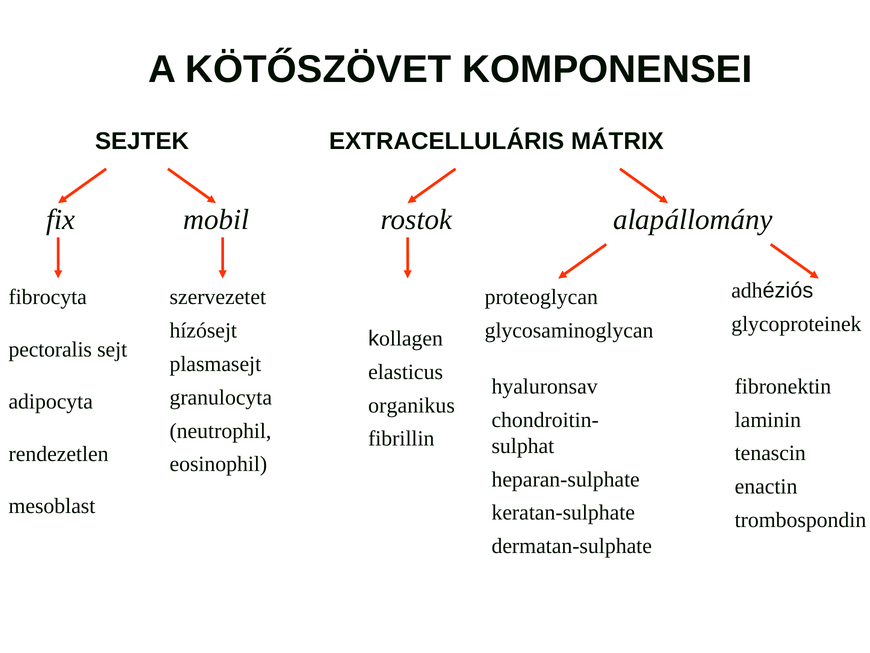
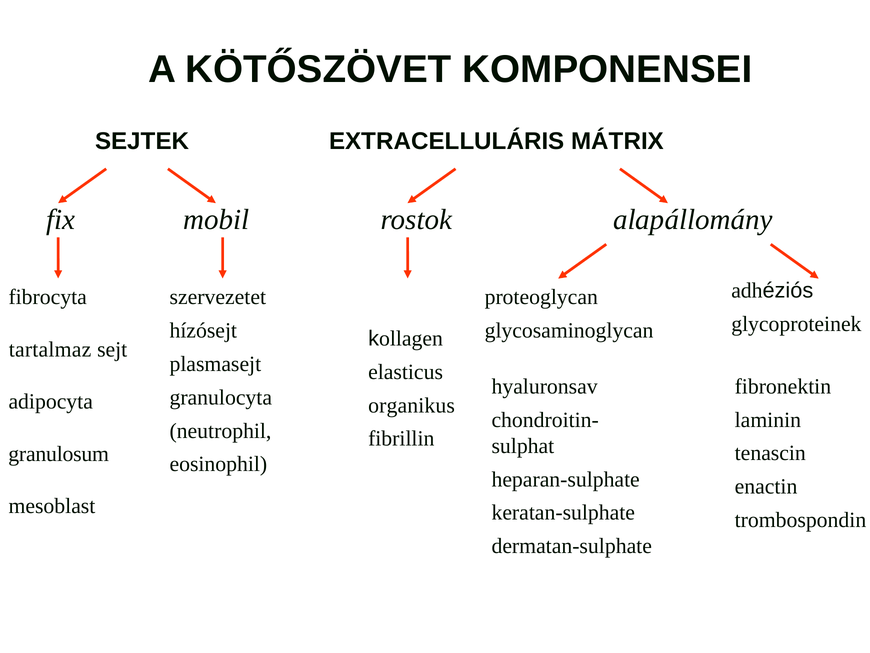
pectoralis: pectoralis -> tartalmaz
rendezetlen: rendezetlen -> granulosum
